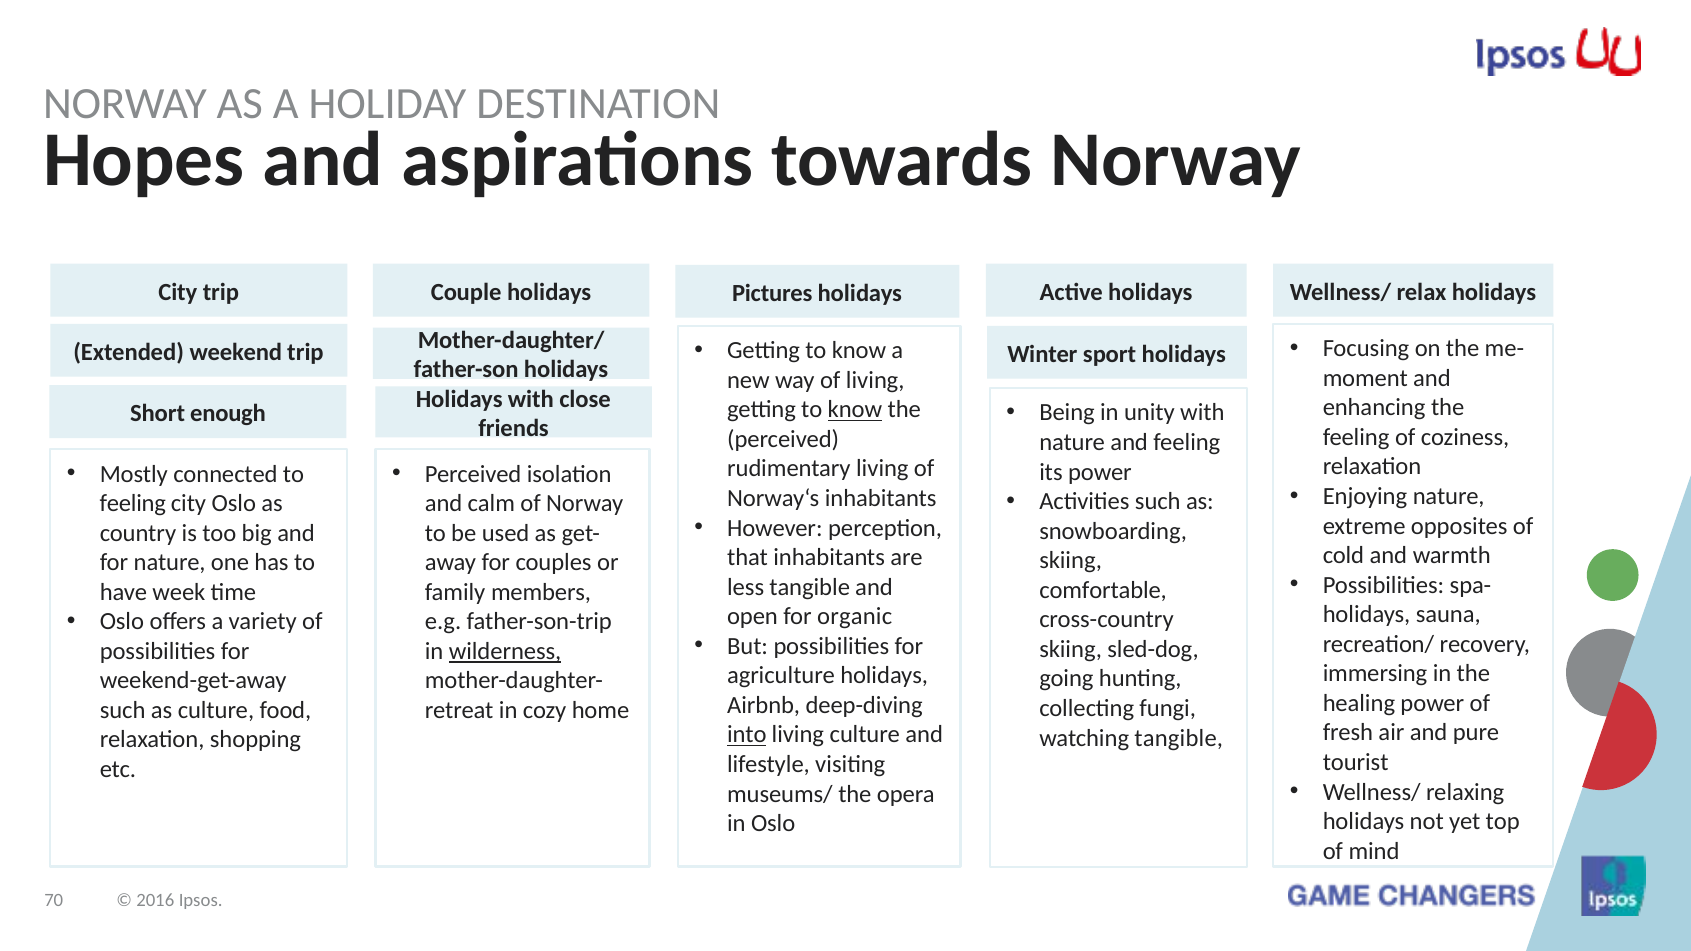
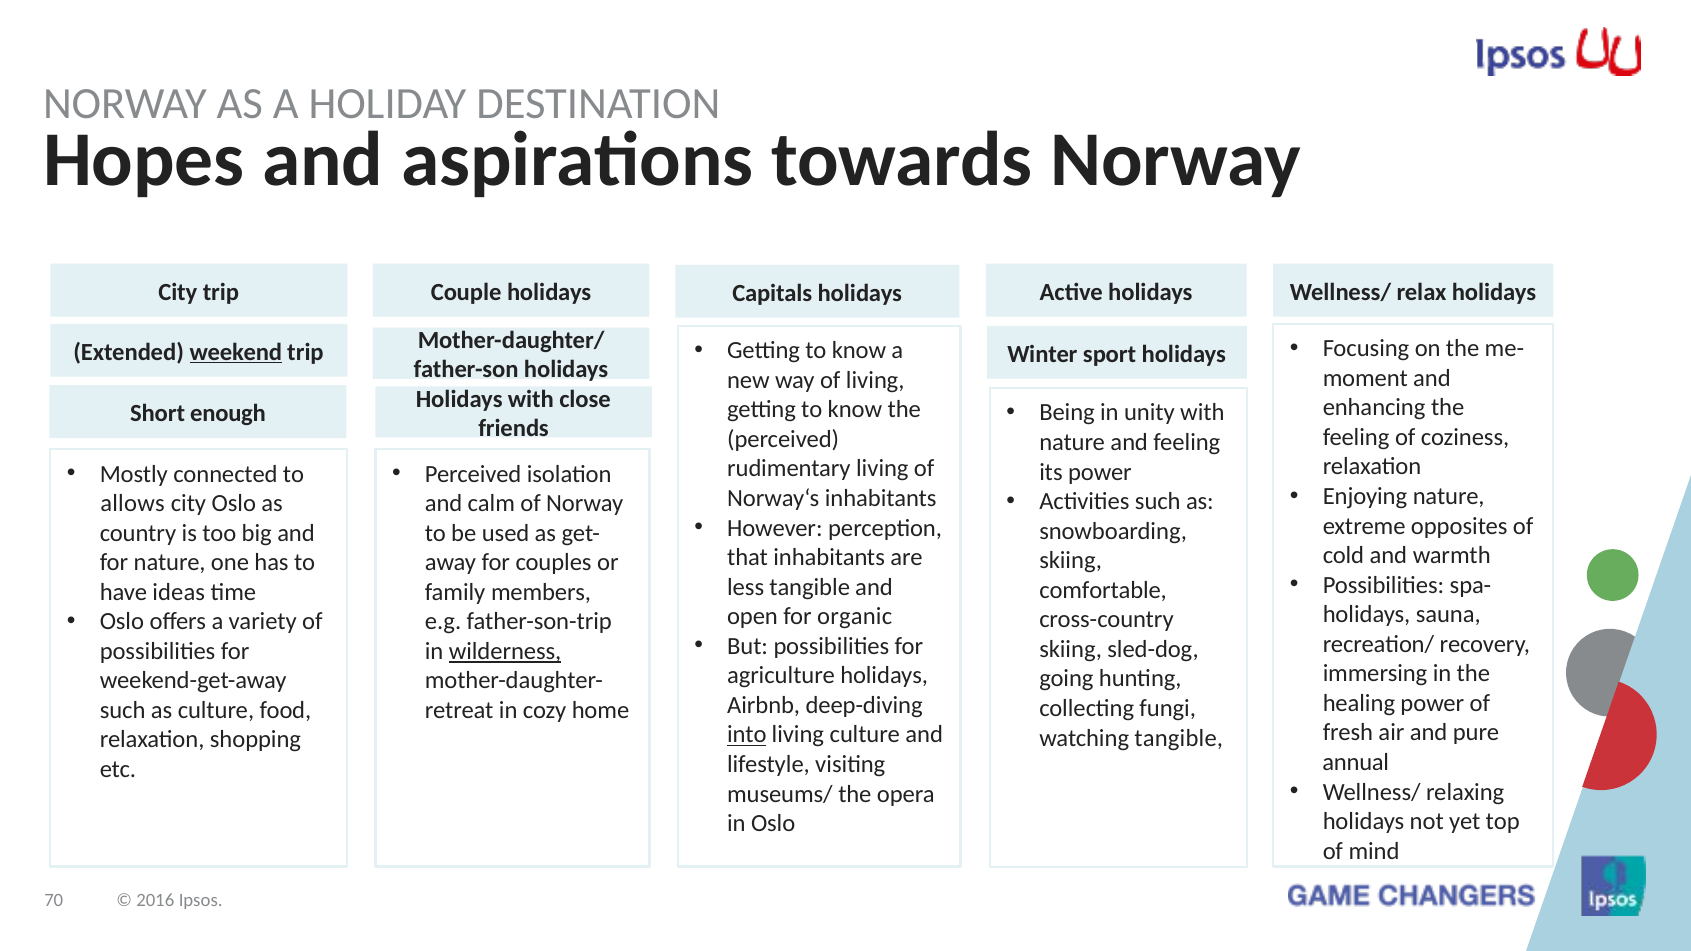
Pictures: Pictures -> Capitals
weekend underline: none -> present
know at (855, 410) underline: present -> none
feeling at (133, 504): feeling -> allows
week: week -> ideas
tourist: tourist -> annual
